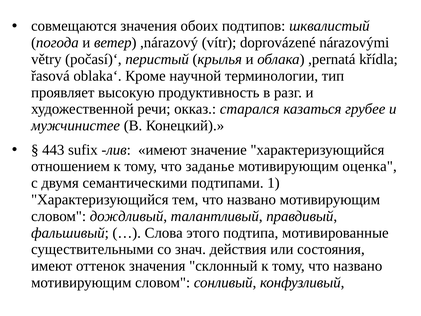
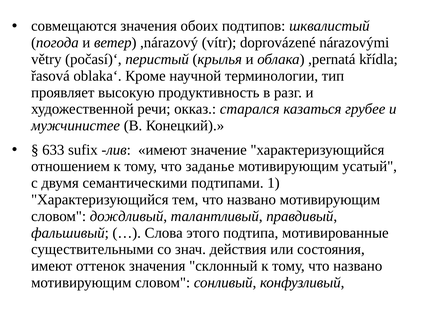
443: 443 -> 633
оценка: оценка -> усатый
